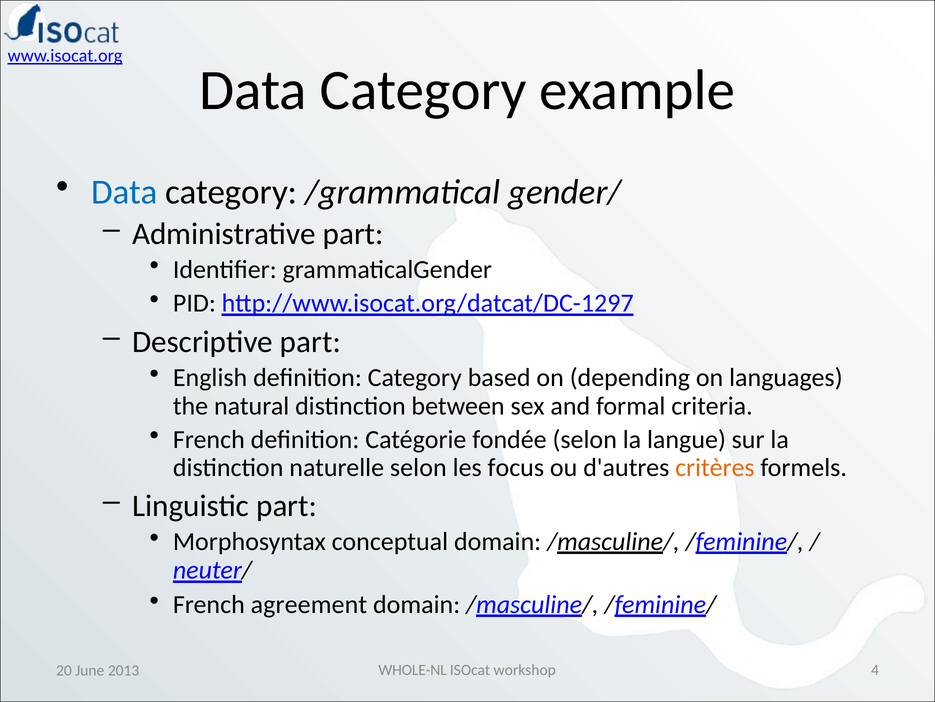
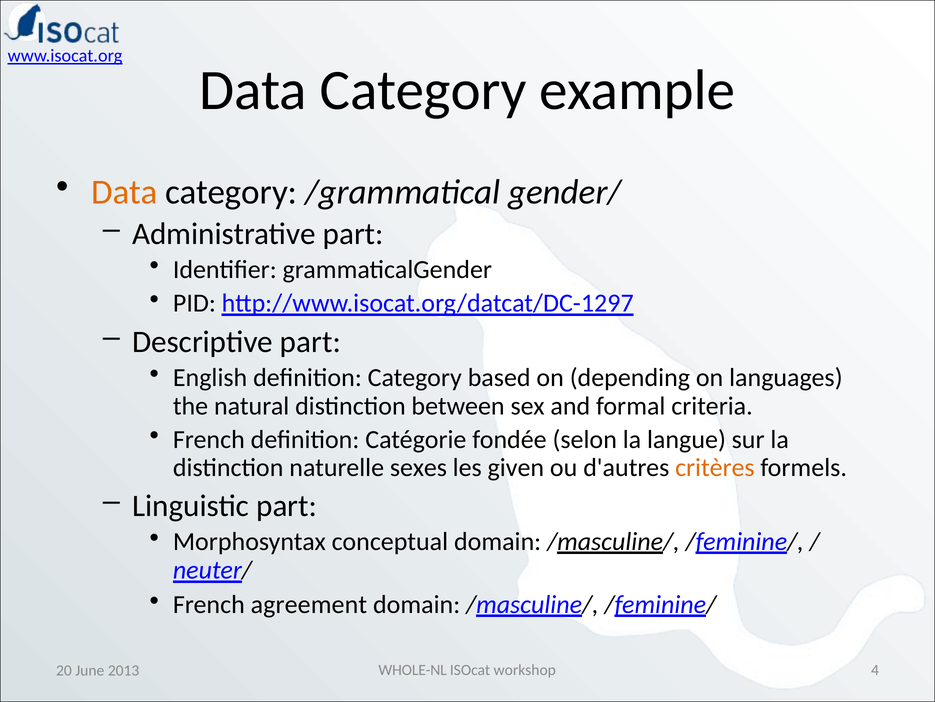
Data at (124, 192) colour: blue -> orange
naturelle selon: selon -> sexes
focus: focus -> given
